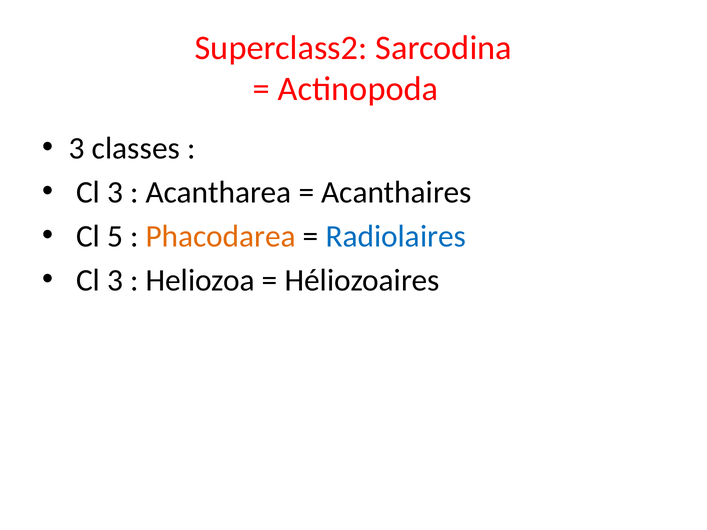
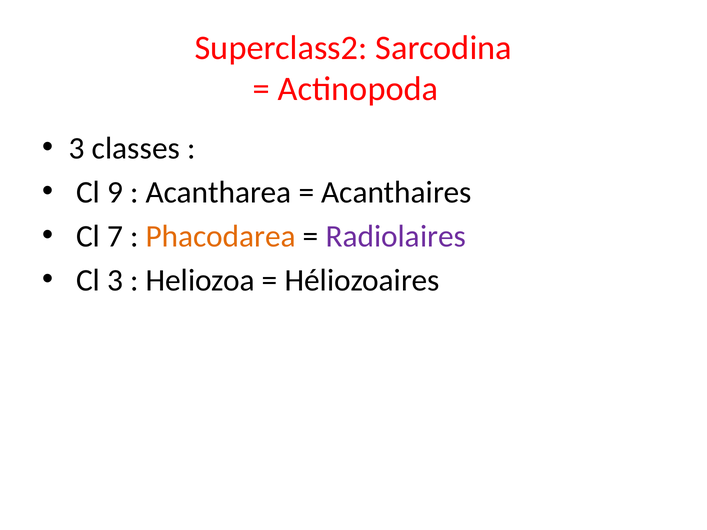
3 at (115, 192): 3 -> 9
5: 5 -> 7
Radiolaires colour: blue -> purple
